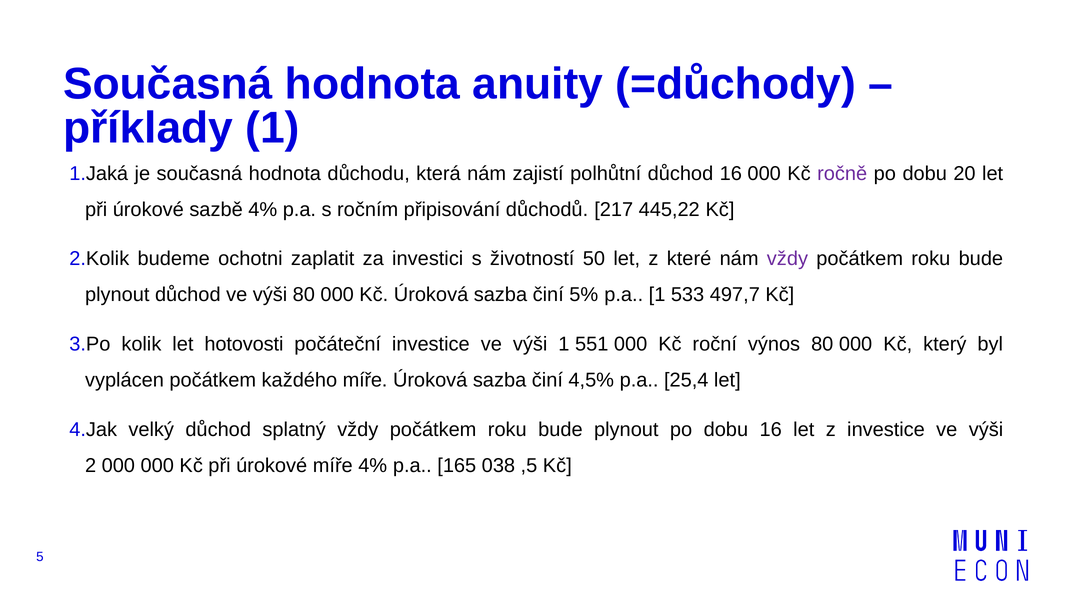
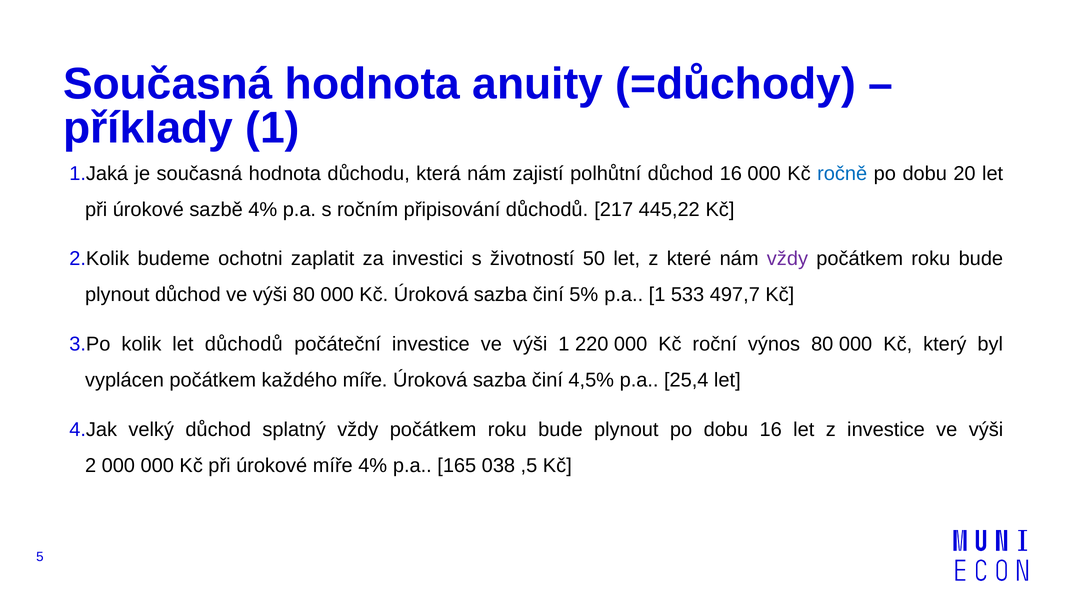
ročně colour: purple -> blue
let hotovosti: hotovosti -> důchodů
551: 551 -> 220
